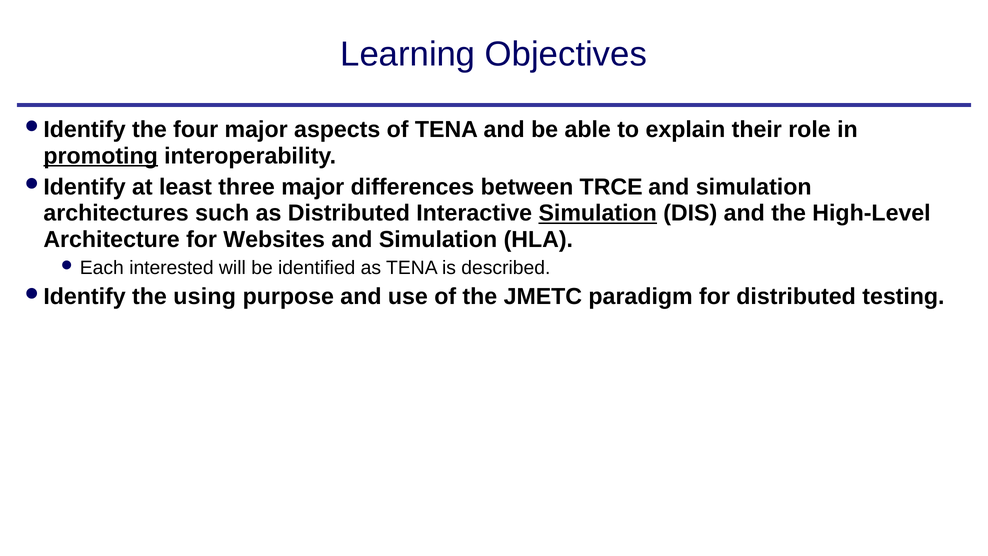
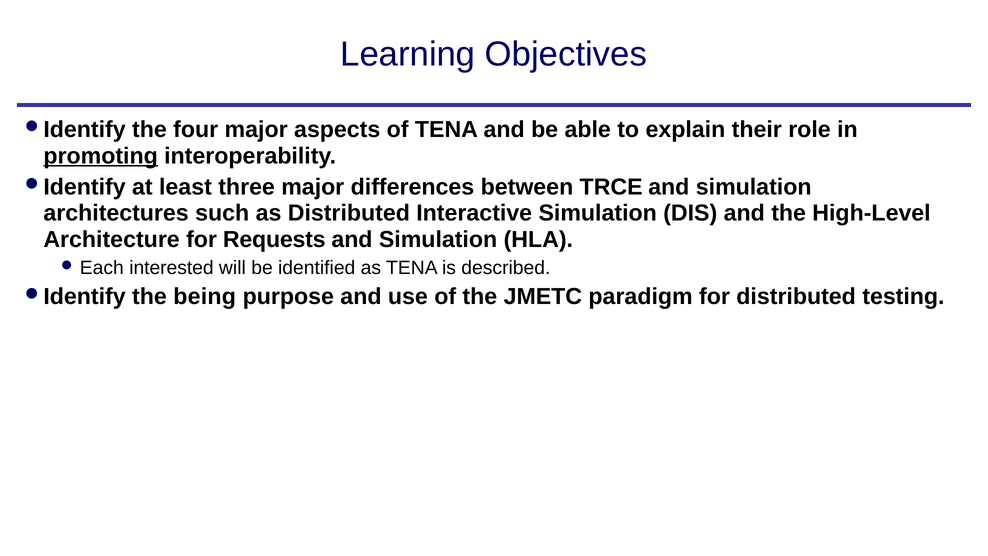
Simulation at (598, 213) underline: present -> none
Websites: Websites -> Requests
using: using -> being
